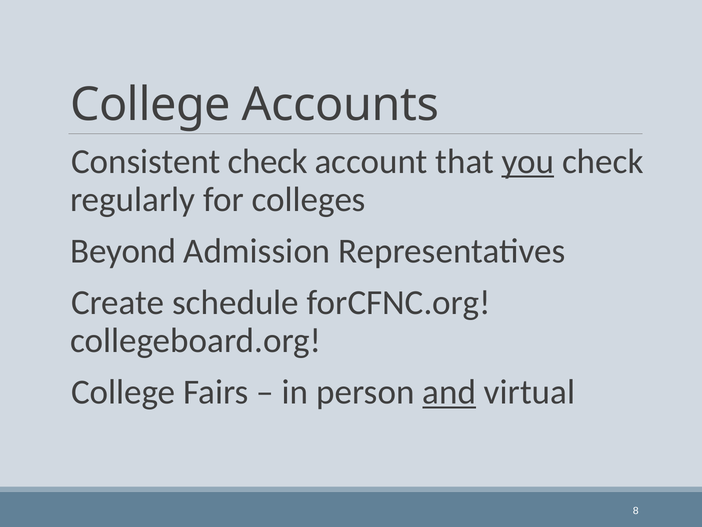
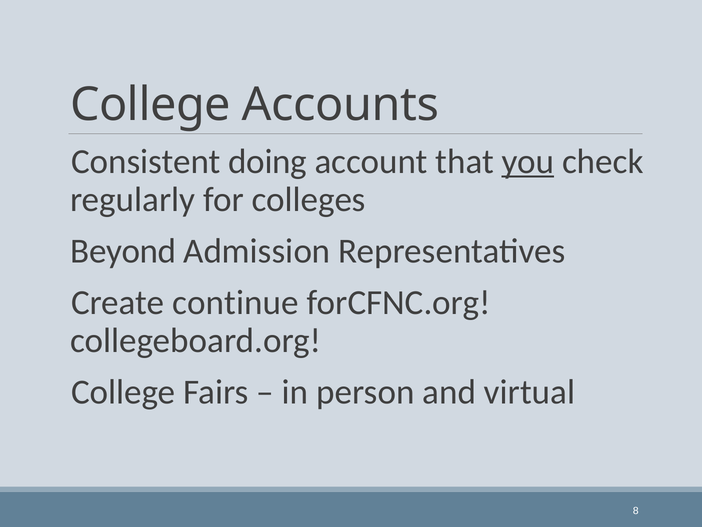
Consistent check: check -> doing
schedule: schedule -> continue
and underline: present -> none
